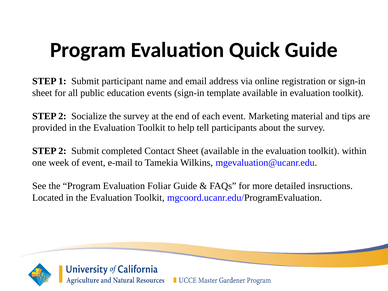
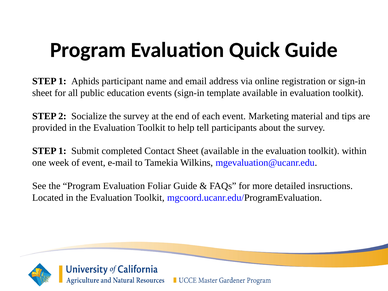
1 Submit: Submit -> Aphids
2 at (62, 151): 2 -> 1
